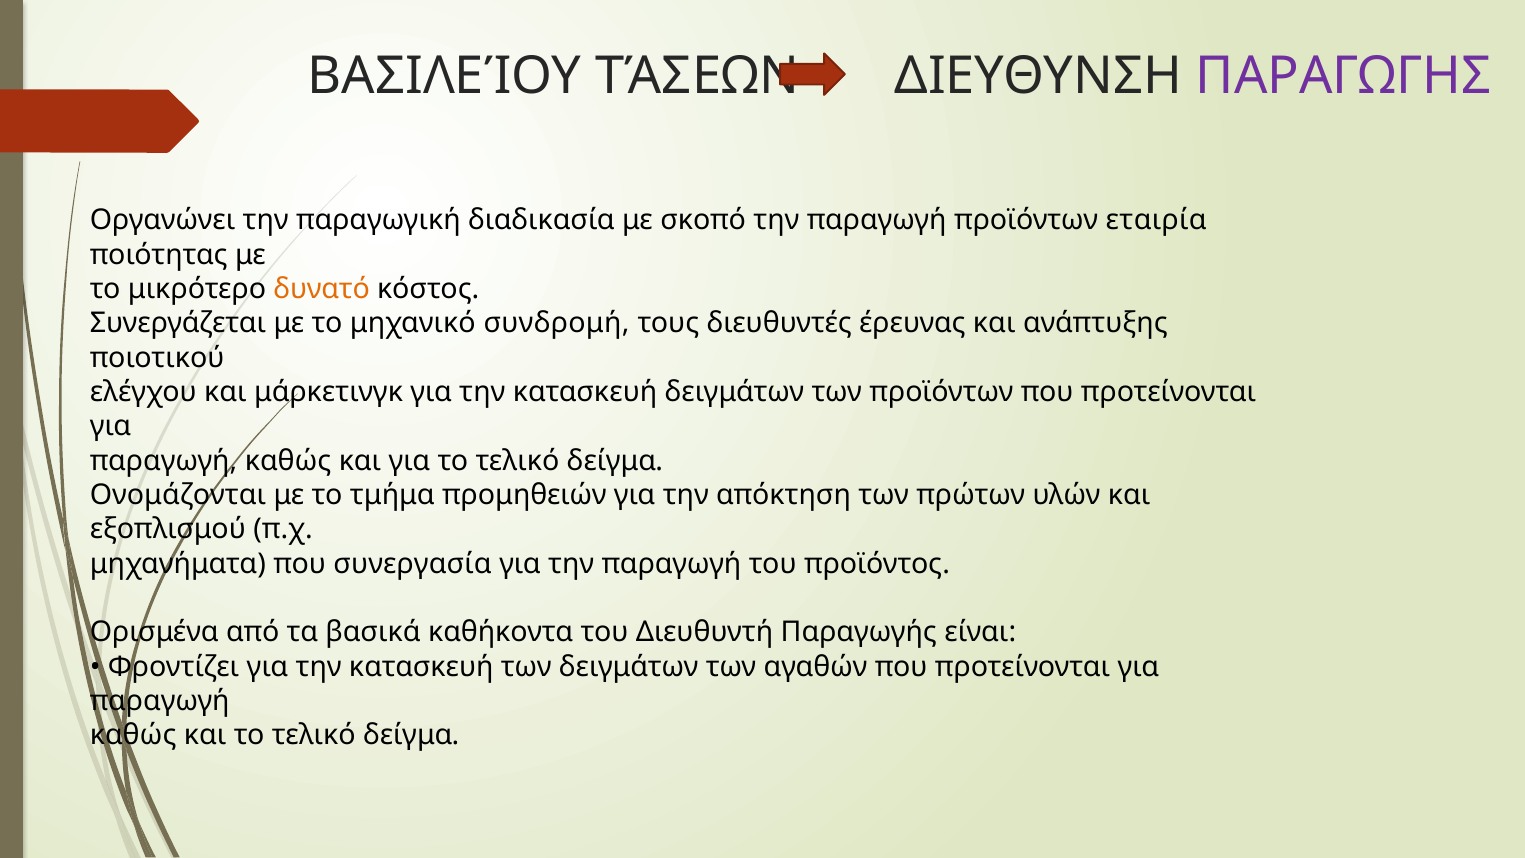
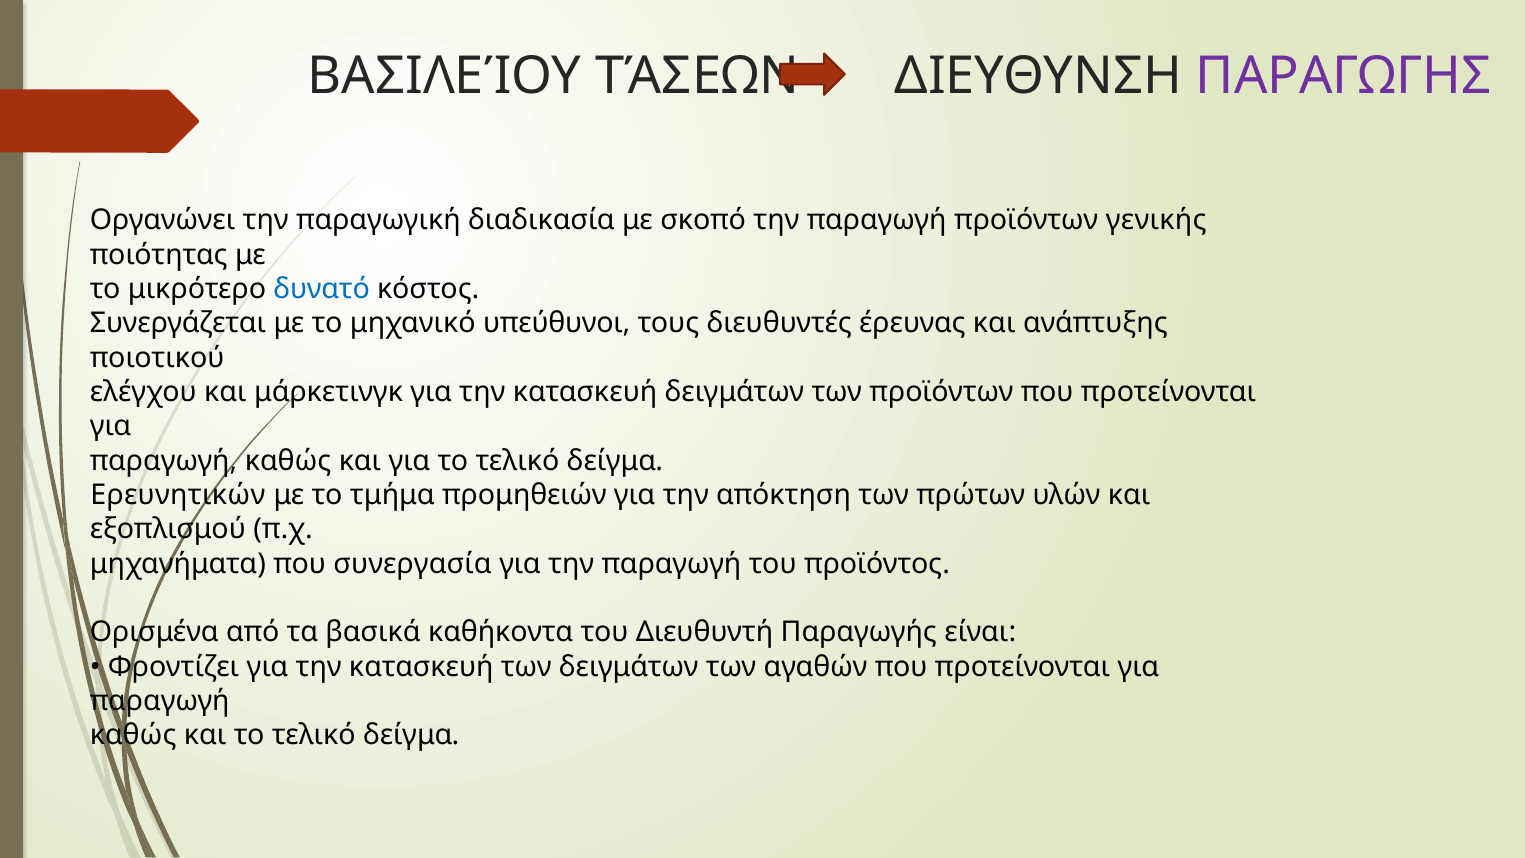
εταιρία: εταιρία -> γενικής
δυνατό colour: orange -> blue
συνδρομή: συνδρομή -> υπεύθυνοι
Ονομάζονται: Ονομάζονται -> Ερευνητικών
